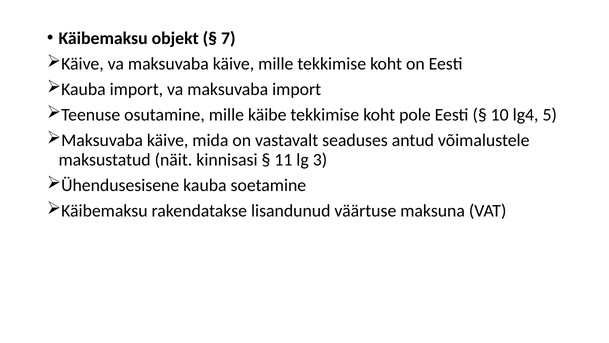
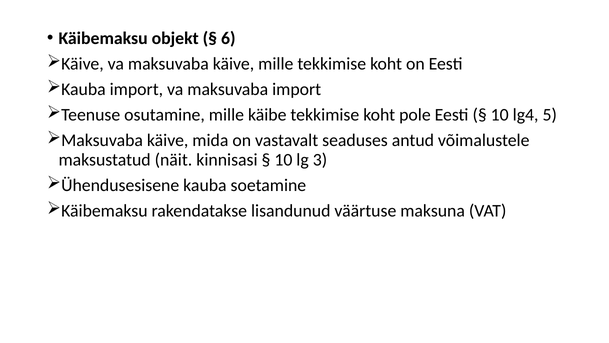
7: 7 -> 6
11 at (283, 160): 11 -> 10
